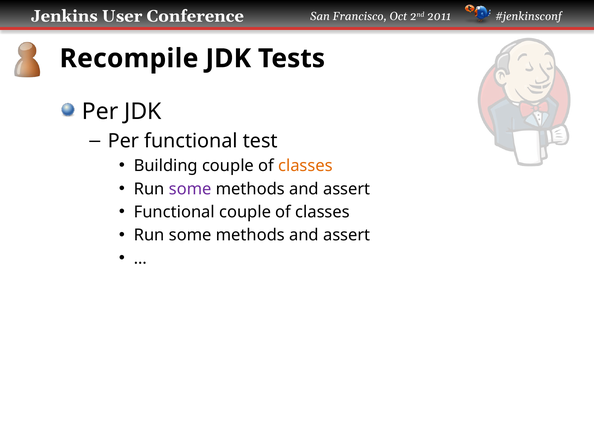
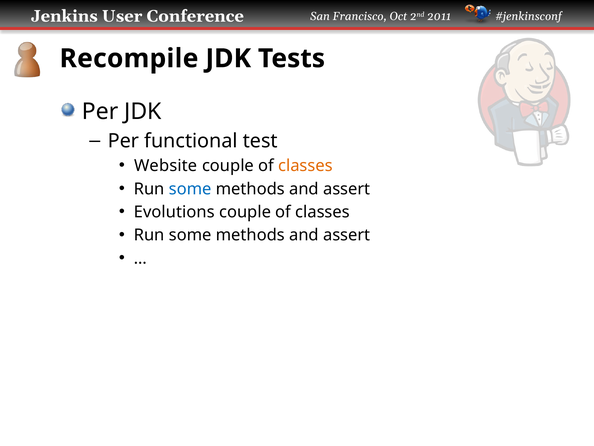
Building: Building -> Website
some at (190, 189) colour: purple -> blue
Functional at (174, 212): Functional -> Evolutions
